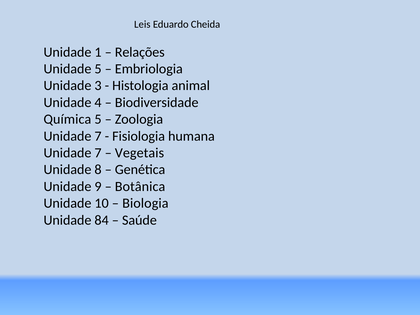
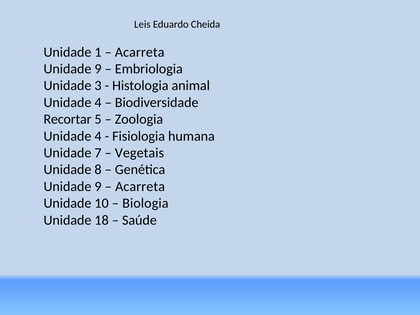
Relações at (140, 52): Relações -> Acarreta
5 at (98, 69): 5 -> 9
Química: Química -> Recortar
7 at (98, 136): 7 -> 4
Botânica at (140, 186): Botânica -> Acarreta
84: 84 -> 18
